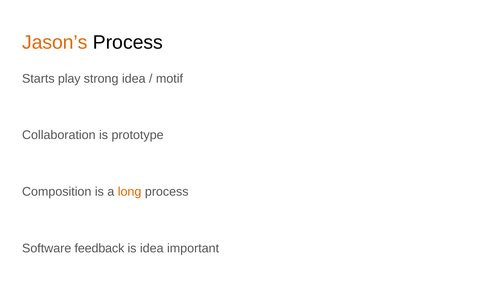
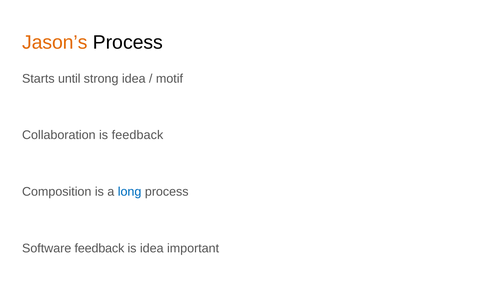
play: play -> until
is prototype: prototype -> feedback
long colour: orange -> blue
